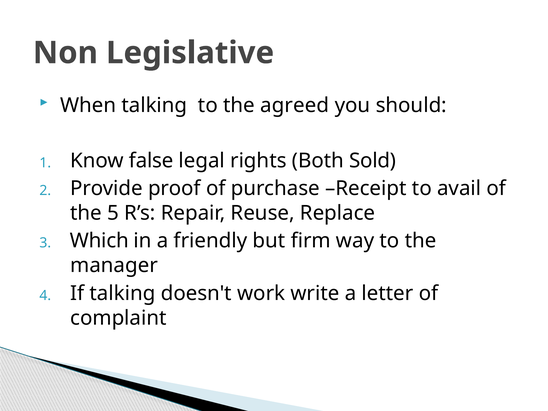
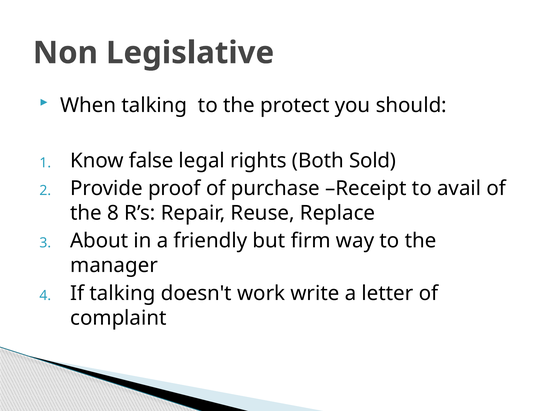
agreed: agreed -> protect
5: 5 -> 8
Which: Which -> About
